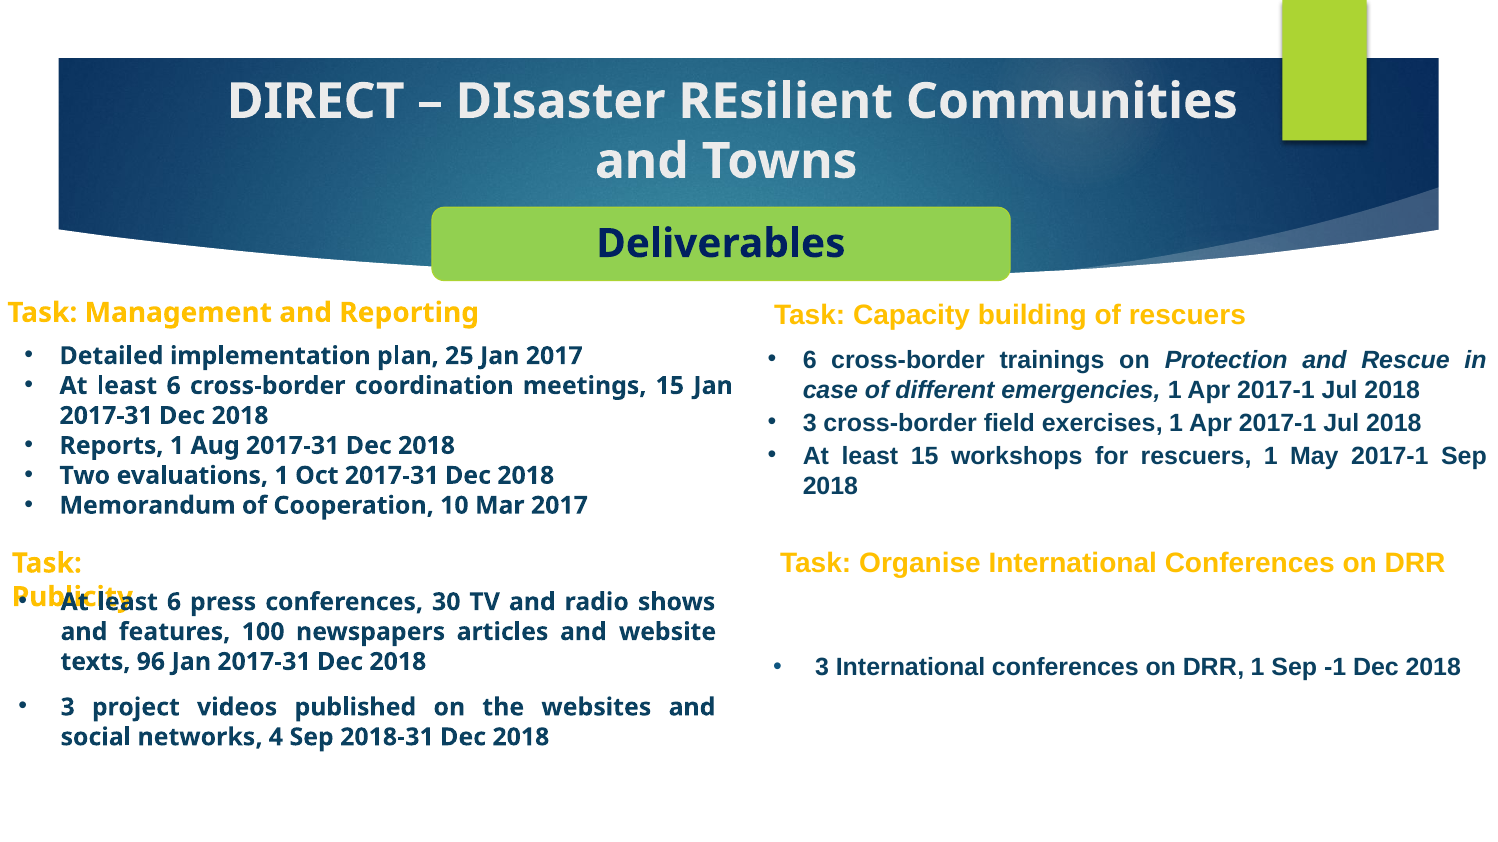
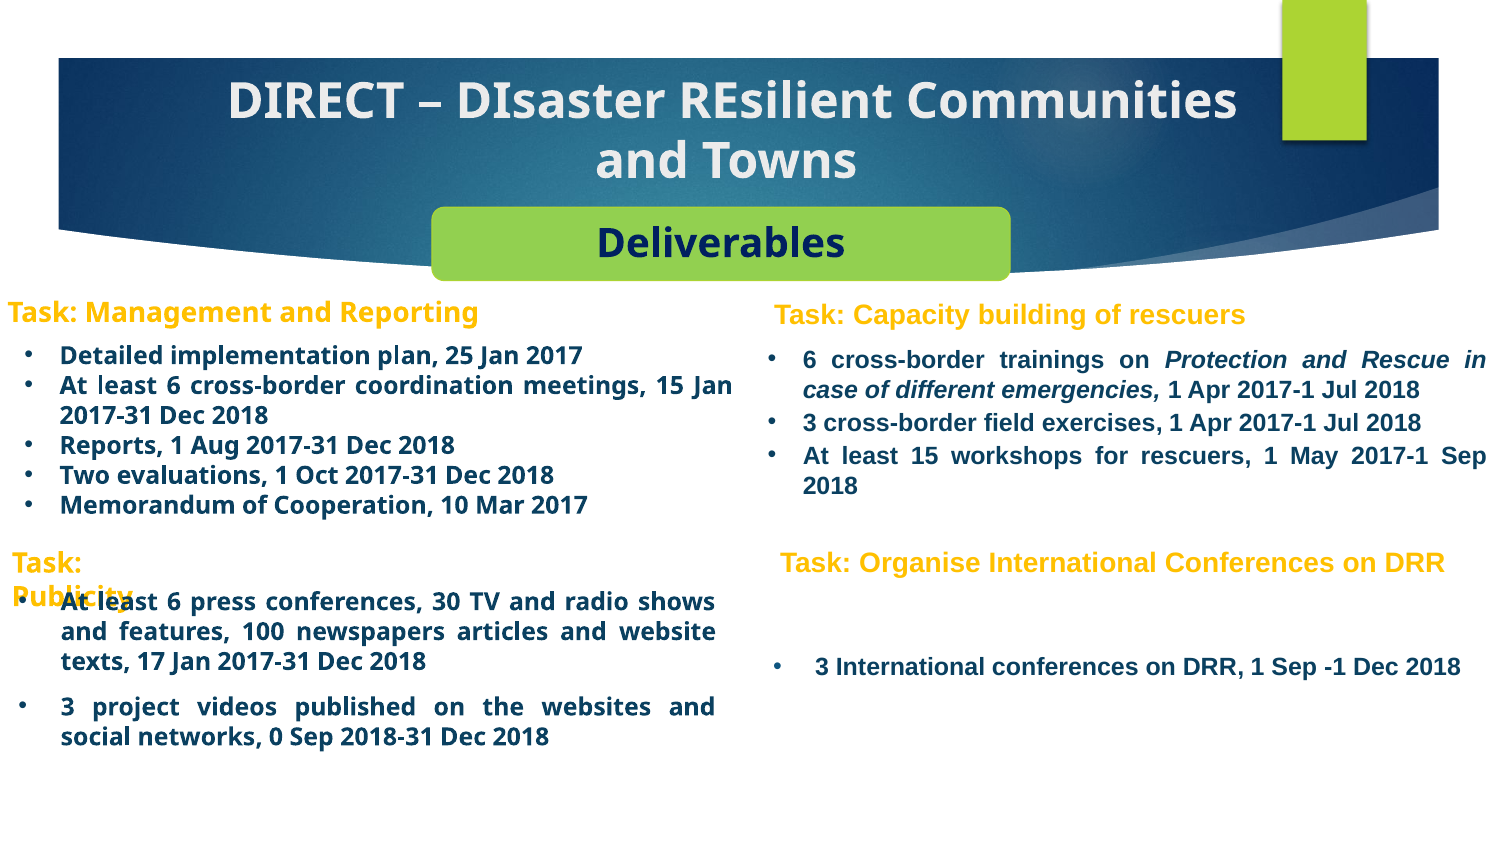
96: 96 -> 17
4: 4 -> 0
